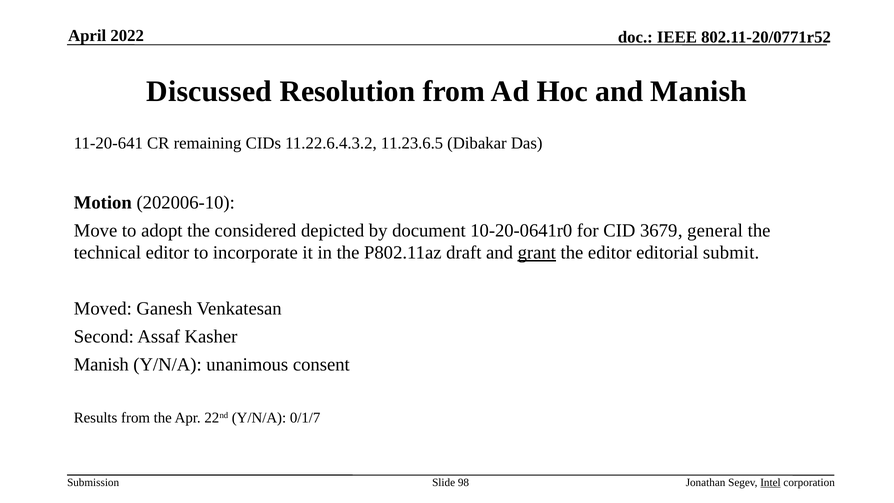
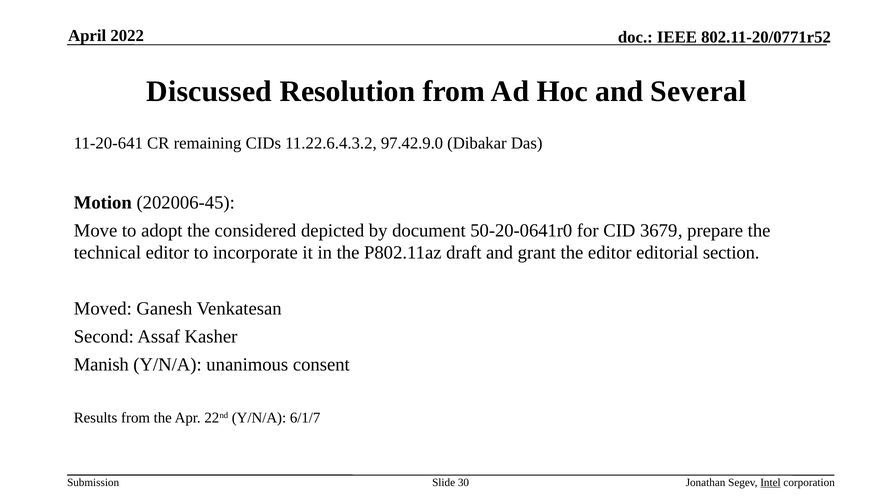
and Manish: Manish -> Several
11.23.6.5: 11.23.6.5 -> 97.42.9.0
202006-10: 202006-10 -> 202006-45
10-20-0641r0: 10-20-0641r0 -> 50-20-0641r0
general: general -> prepare
grant underline: present -> none
submit: submit -> section
0/1/7: 0/1/7 -> 6/1/7
98: 98 -> 30
